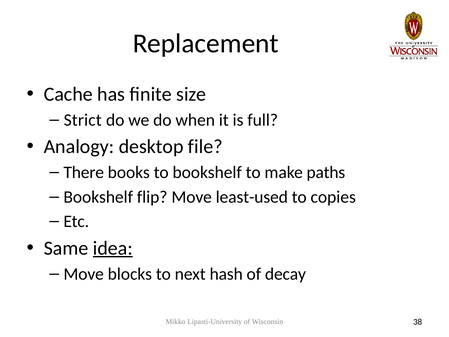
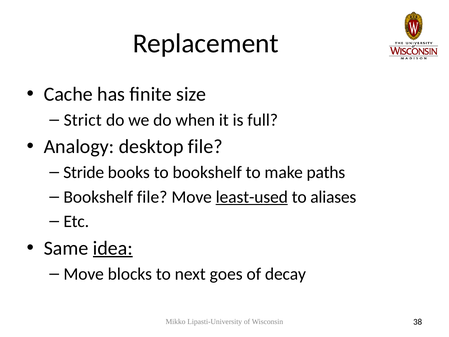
There: There -> Stride
Bookshelf flip: flip -> file
least-used underline: none -> present
copies: copies -> aliases
hash: hash -> goes
